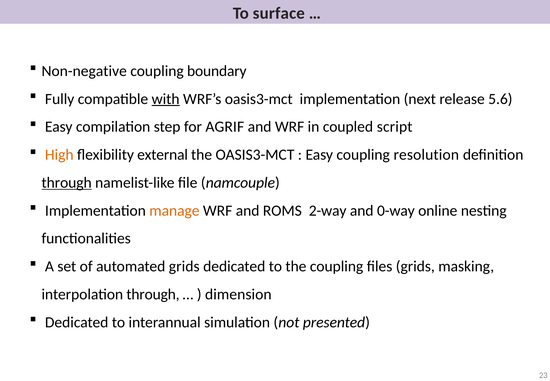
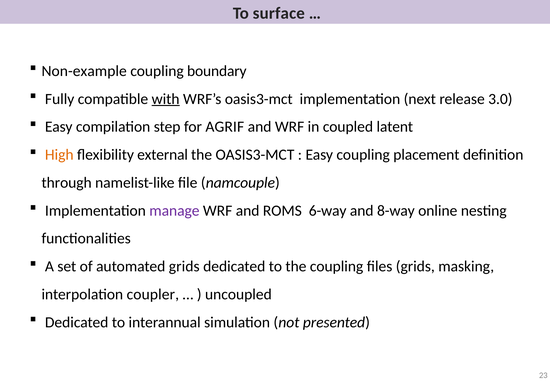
Non-negative: Non-negative -> Non-example
5.6: 5.6 -> 3.0
script: script -> latent
resolution: resolution -> placement
through at (67, 183) underline: present -> none
manage colour: orange -> purple
2-way: 2-way -> 6-way
0-way: 0-way -> 8-way
interpolation through: through -> coupler
dimension: dimension -> uncoupled
